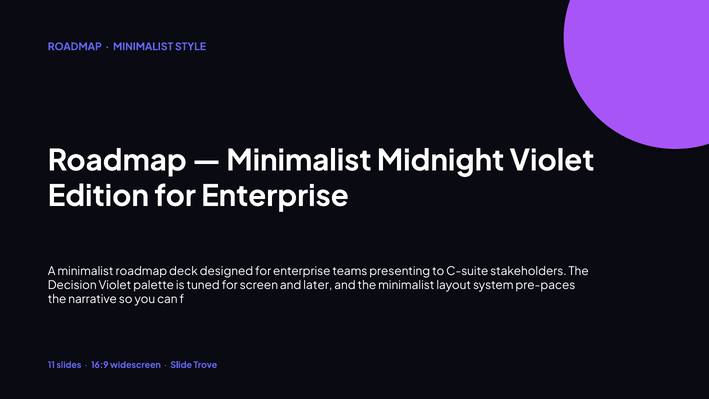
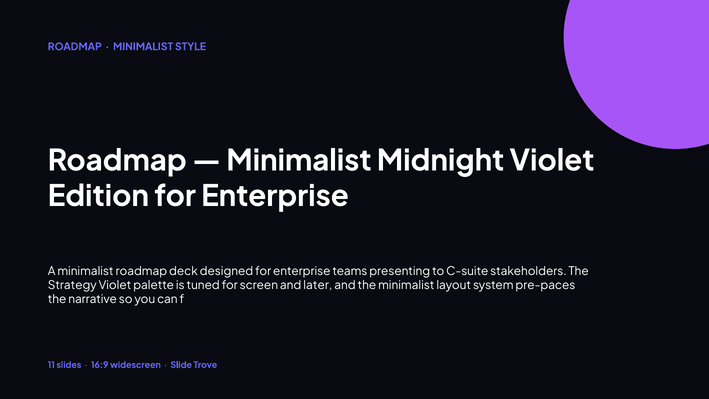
Decision: Decision -> Strategy
